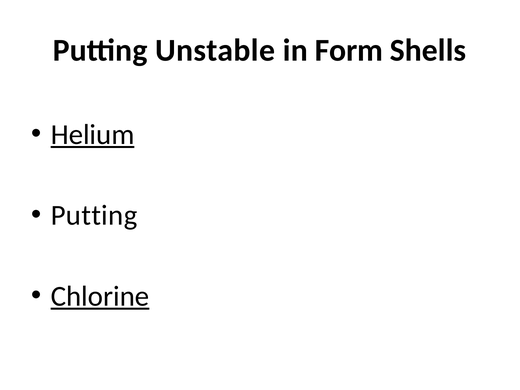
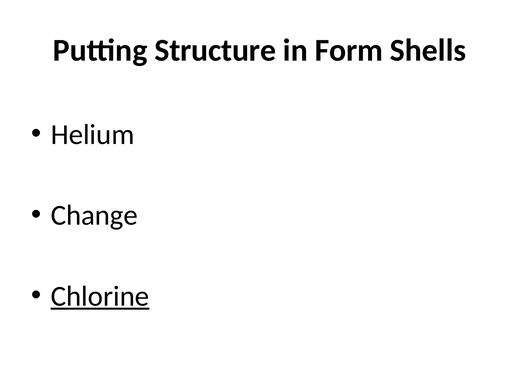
Unstable: Unstable -> Structure
Helium underline: present -> none
Putting at (94, 215): Putting -> Change
